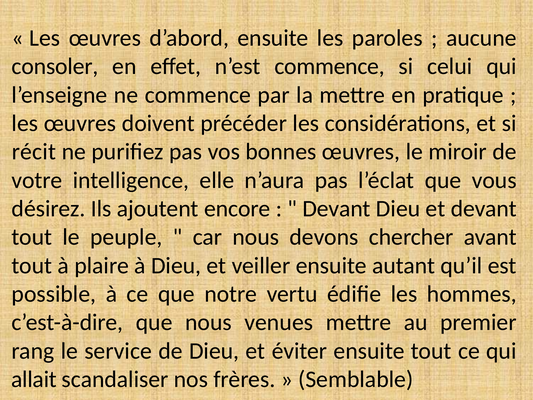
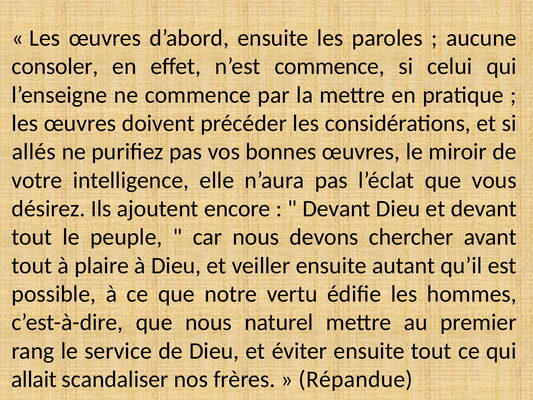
récit: récit -> allés
venues: venues -> naturel
Semblable: Semblable -> Répandue
